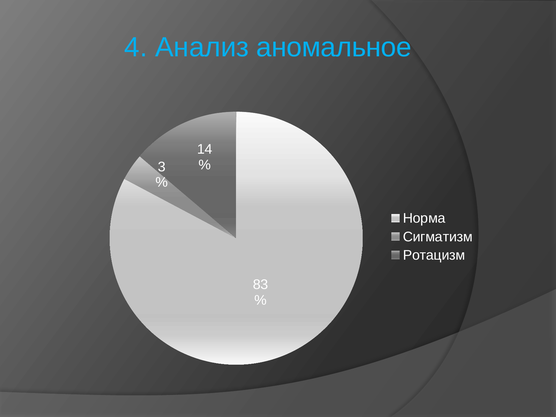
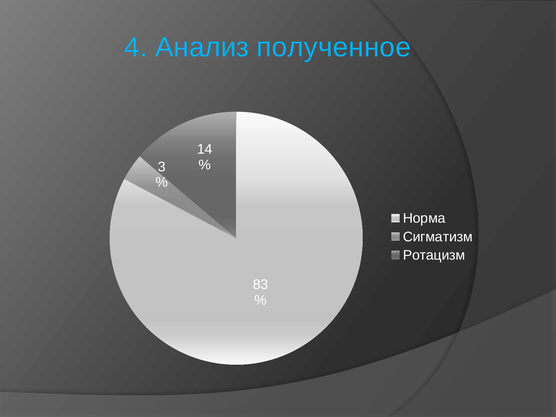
аномальное: аномальное -> полученное
